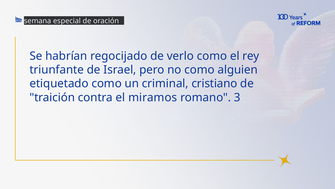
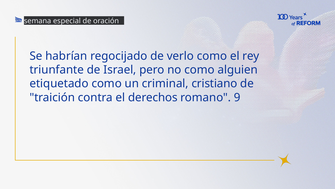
miramos: miramos -> derechos
3: 3 -> 9
